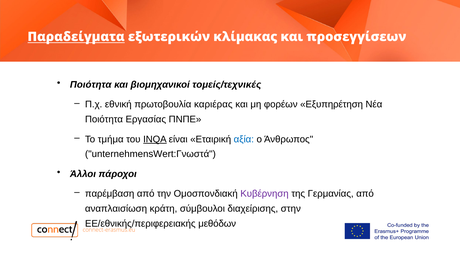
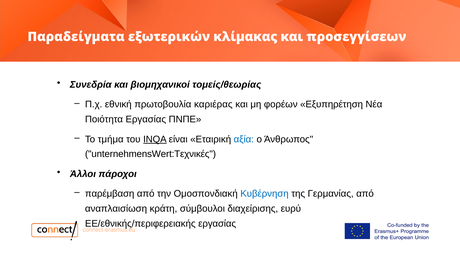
Παραδείγματα underline: present -> none
Ποιότητα at (91, 85): Ποιότητα -> Συνεδρία
τομείς/τεχνικές: τομείς/τεχνικές -> τομείς/θεωρίας
unternehmensWert:Γνωστά: unternehmensWert:Γνωστά -> unternehmensWert:Τεχνικές
Κυβέρνηση colour: purple -> blue
στην: στην -> ευρύ
ΕΕ/εθνικής/περιφερειακής μεθόδων: μεθόδων -> εργασίας
